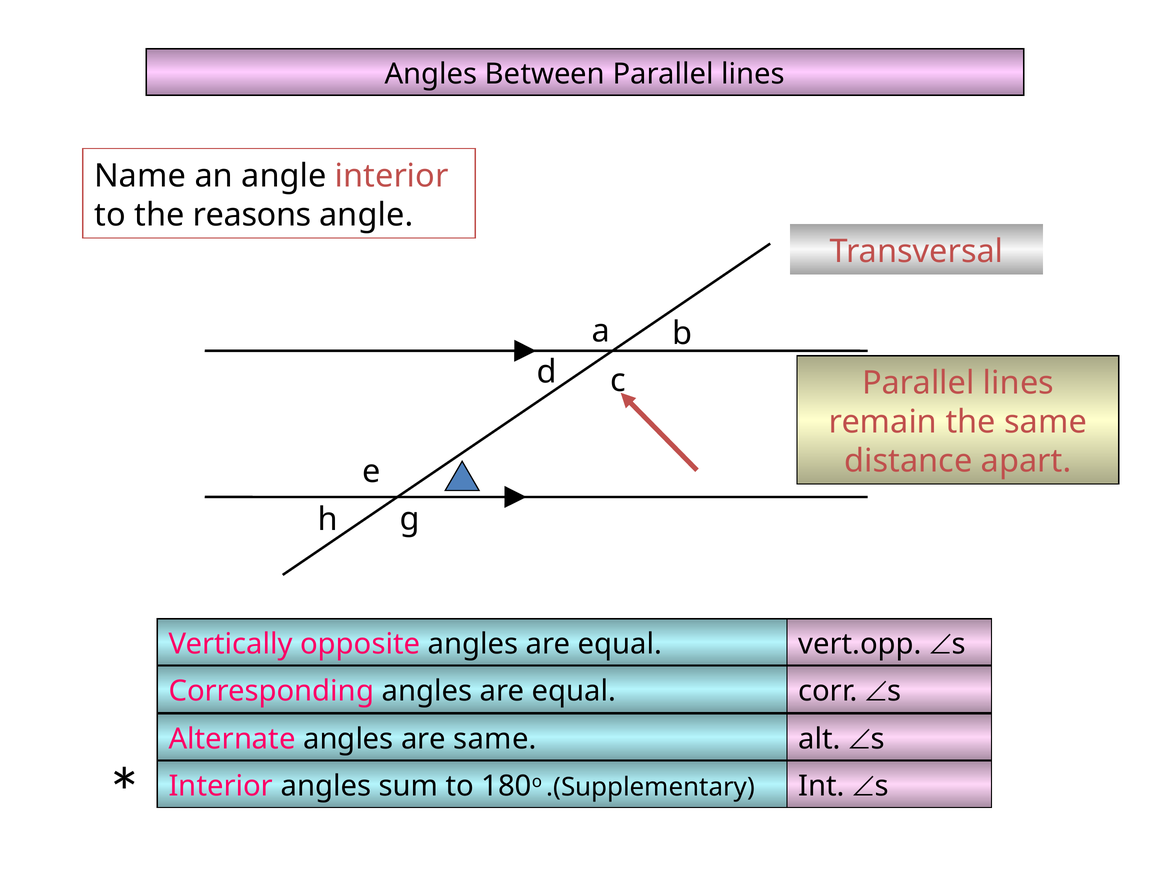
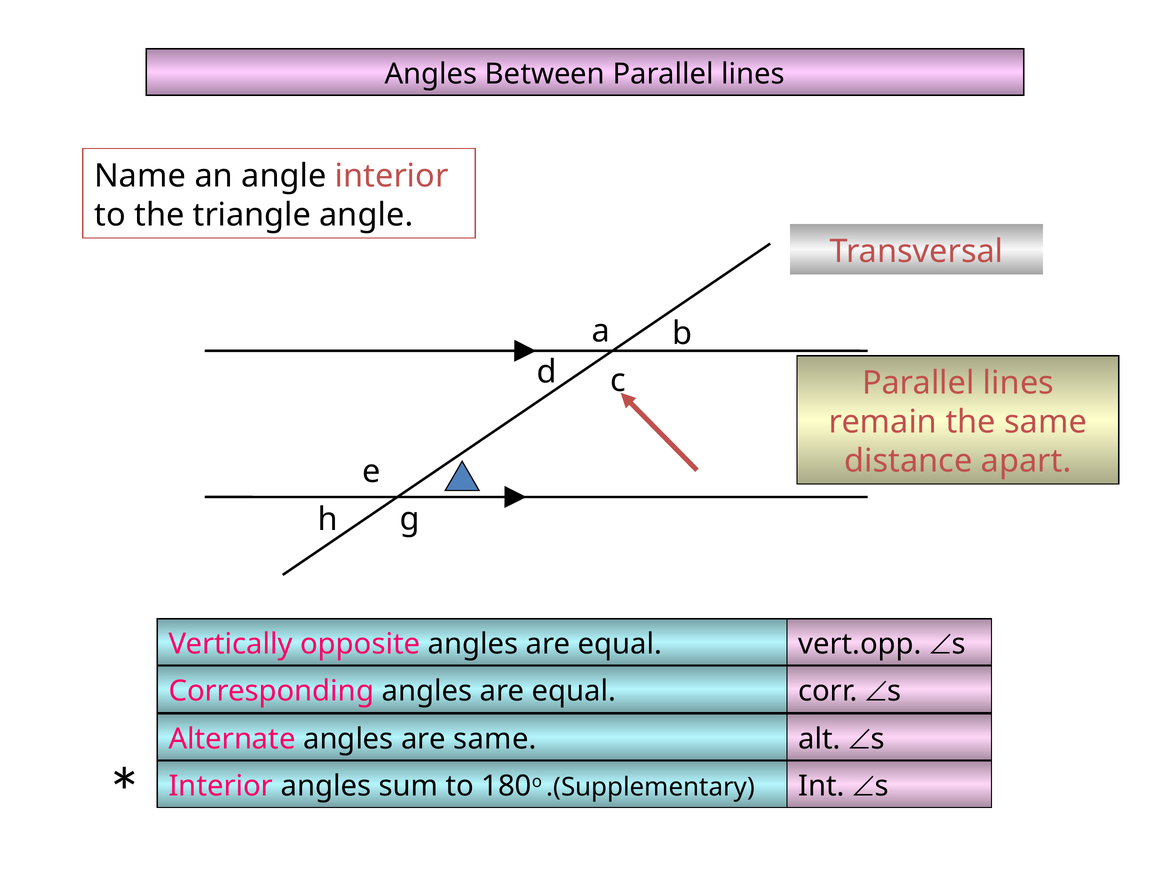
reasons: reasons -> triangle
